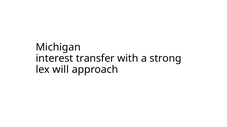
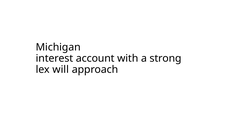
transfer: transfer -> account
